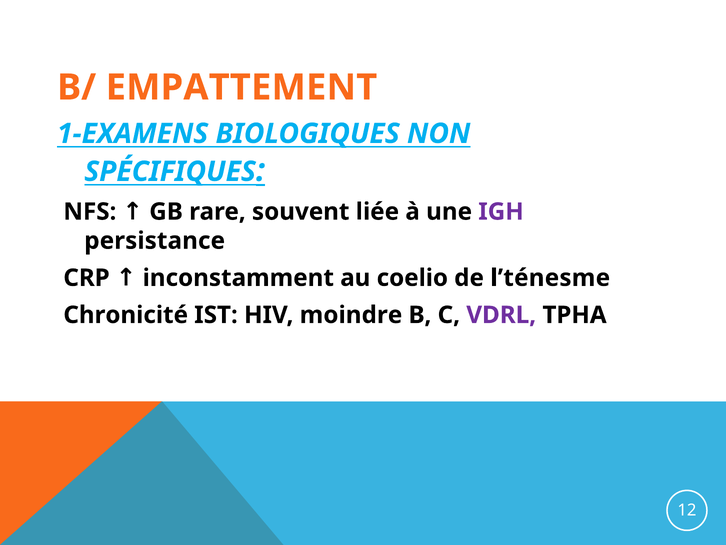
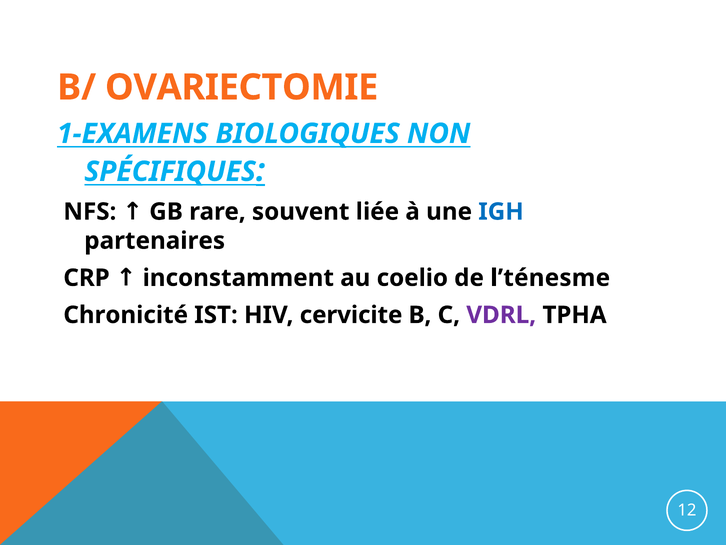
EMPATTEMENT: EMPATTEMENT -> OVARIECTOMIE
IGH colour: purple -> blue
persistance: persistance -> partenaires
moindre: moindre -> cervicite
